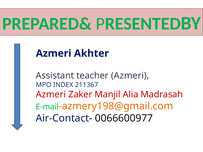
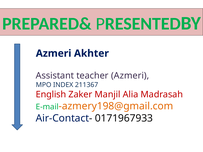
Azmeri at (51, 95): Azmeri -> English
0066600977: 0066600977 -> 0171967933
